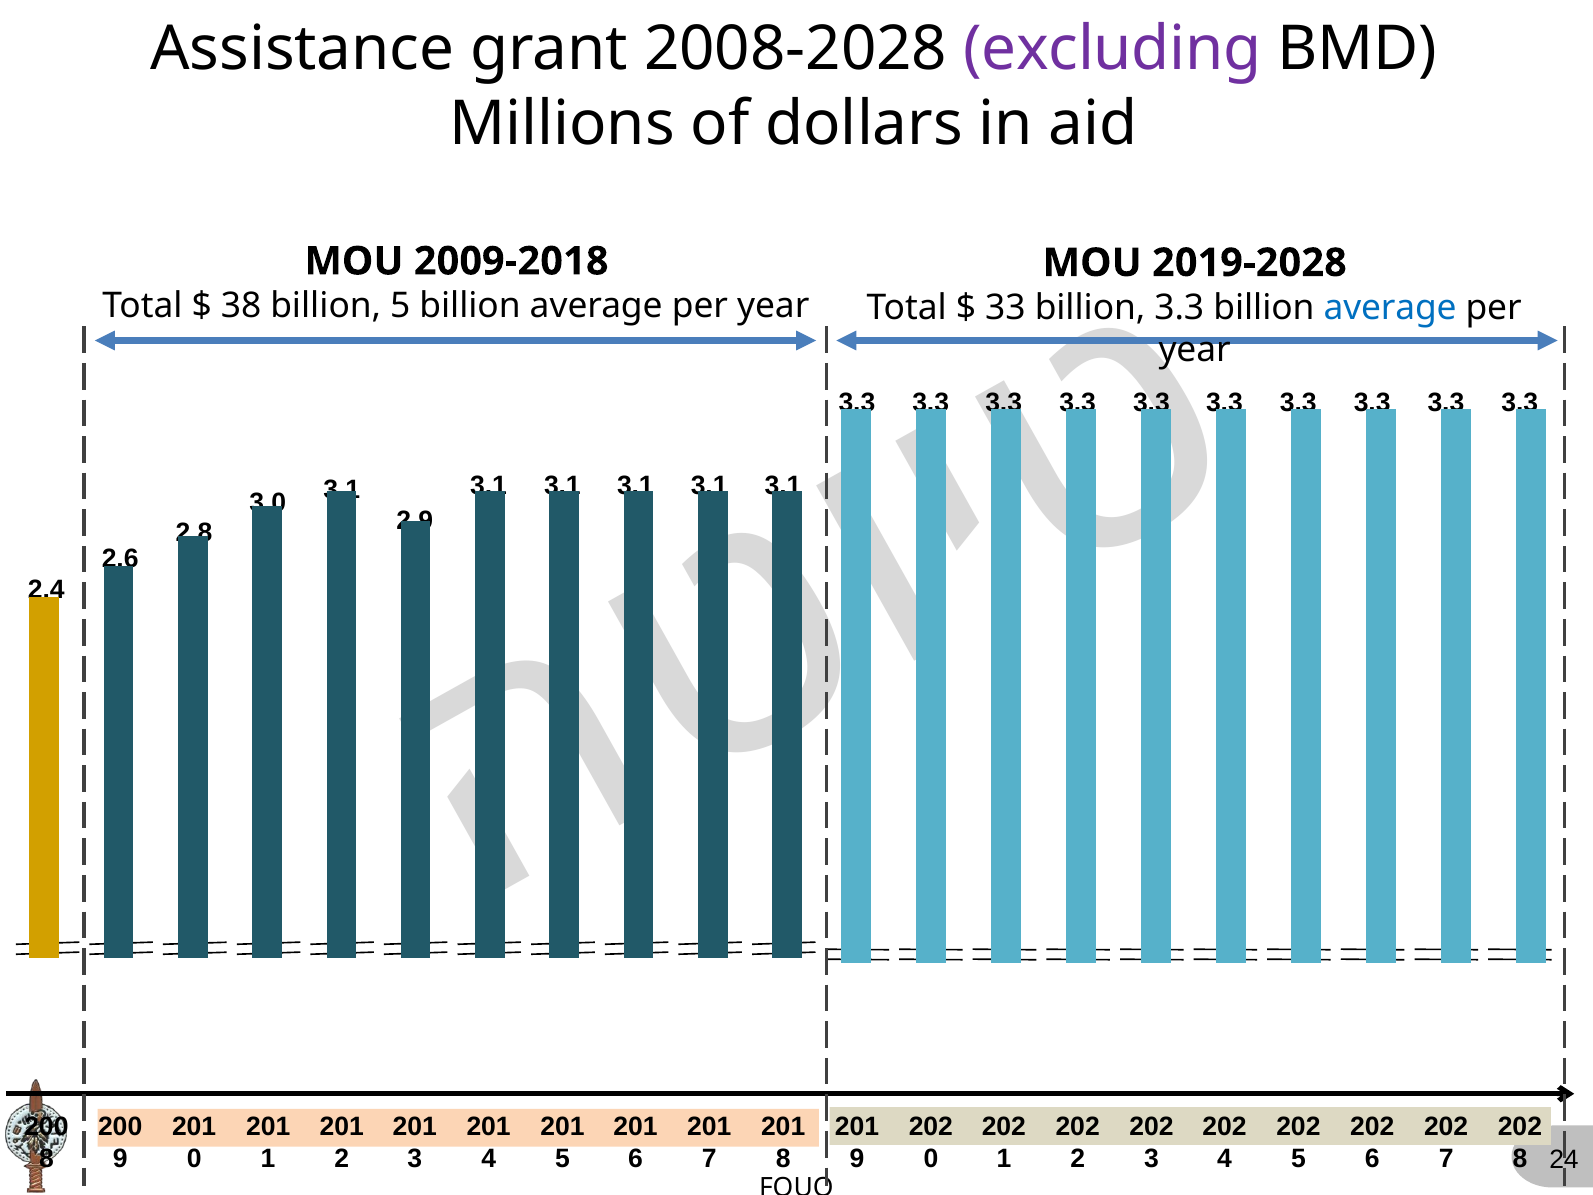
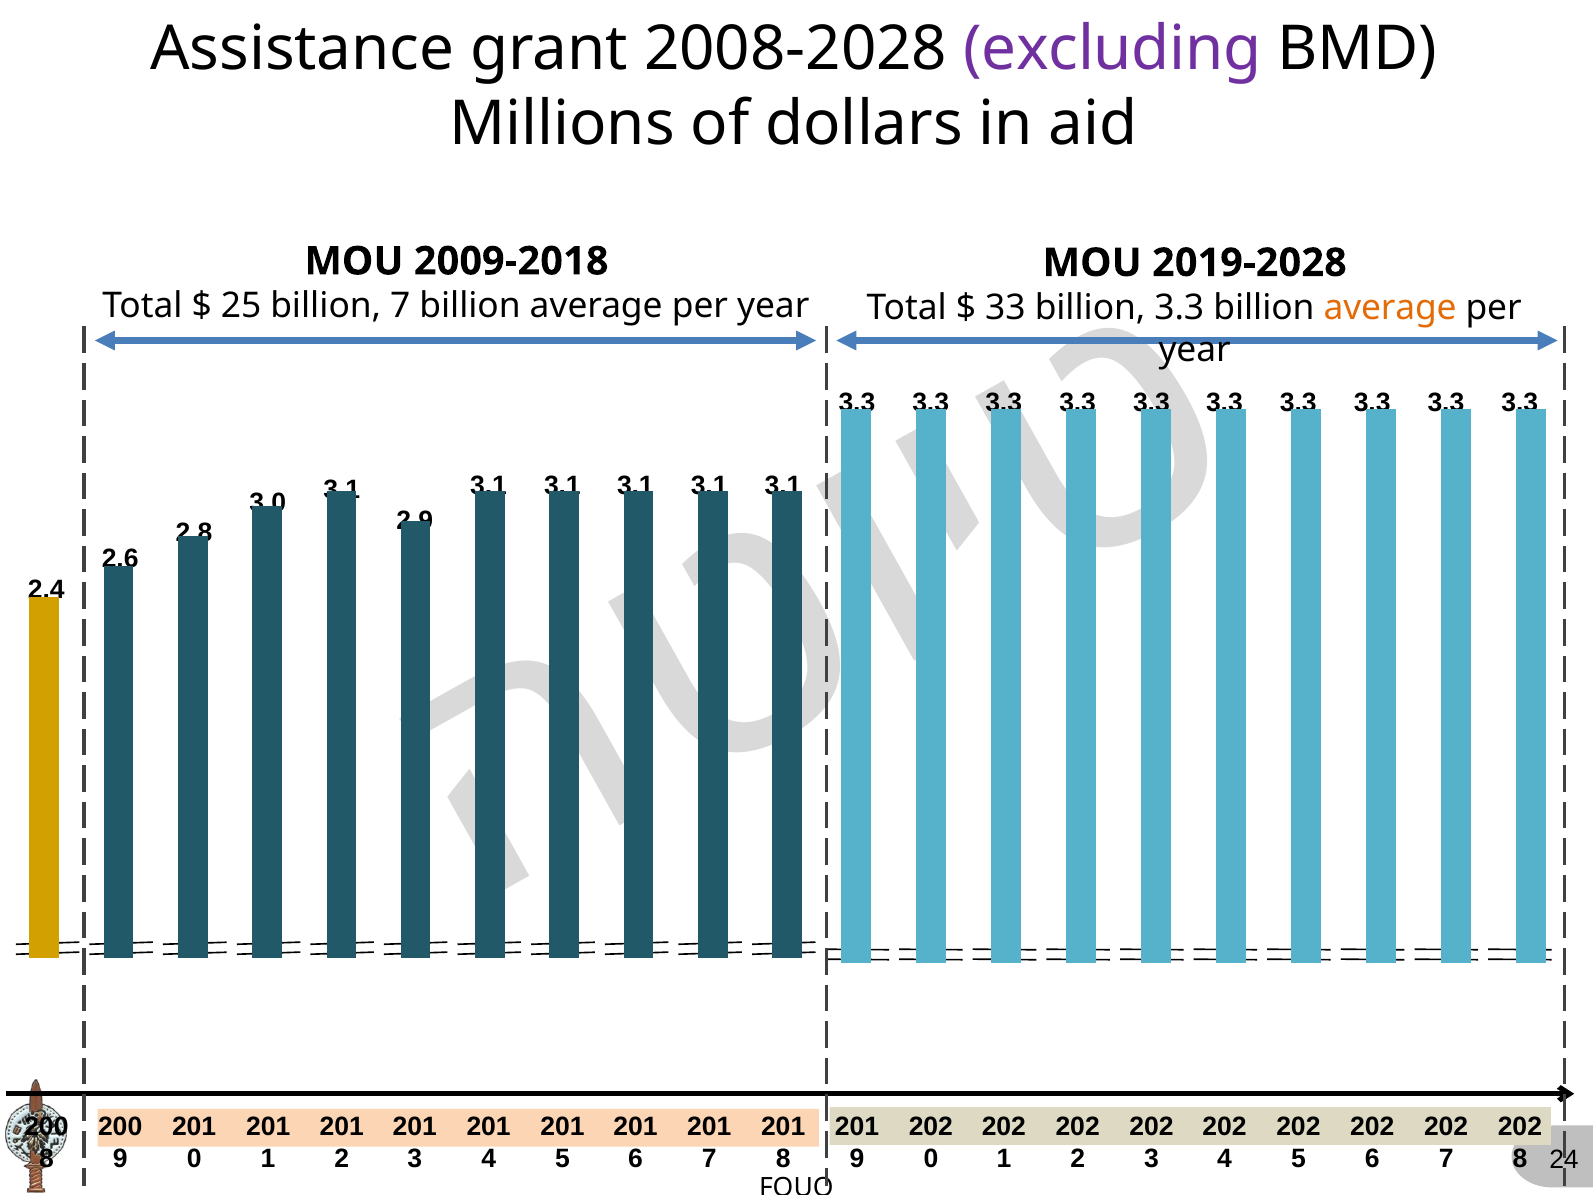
38: 38 -> 25
billion 5: 5 -> 7
average at (1390, 308) colour: blue -> orange
